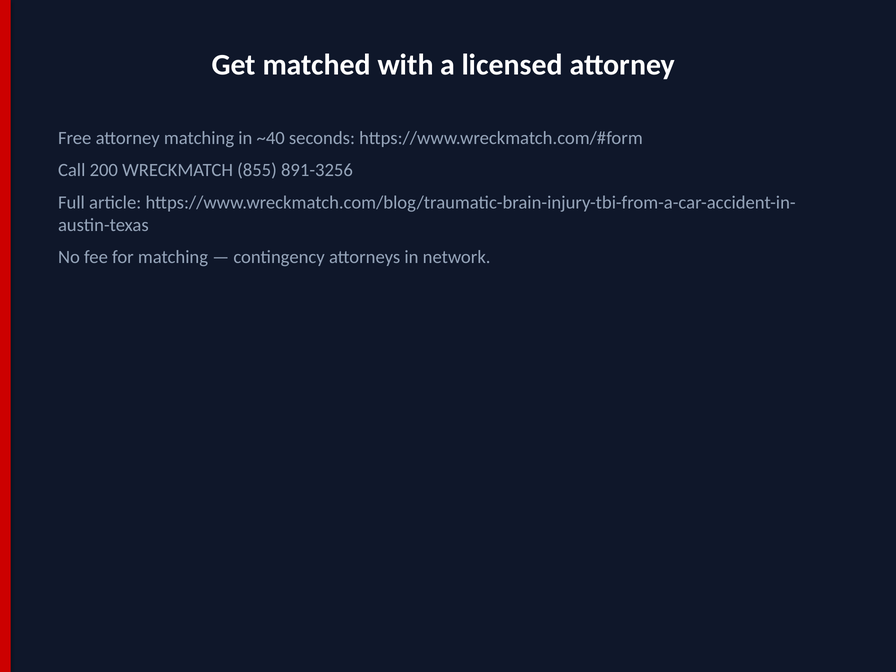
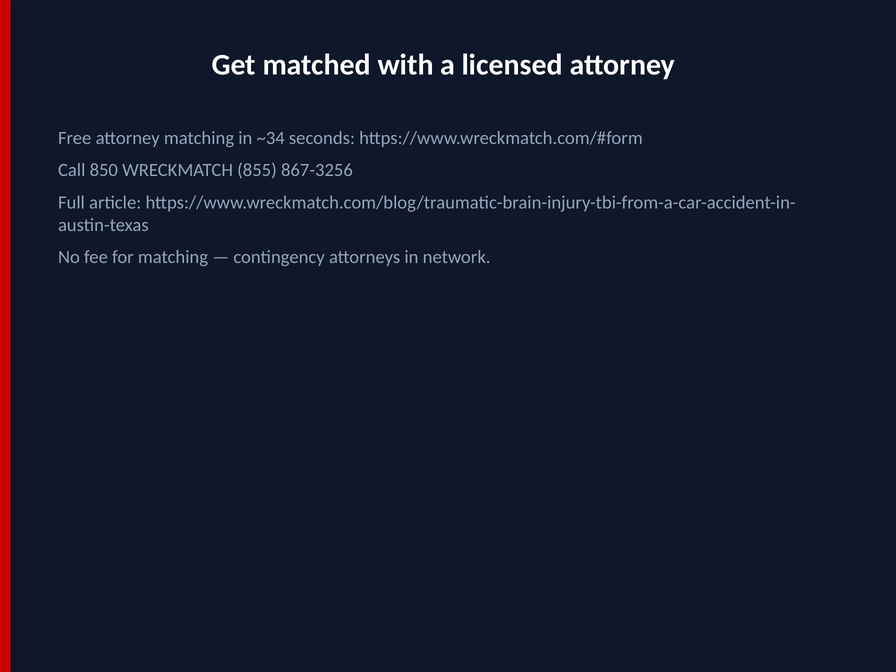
~40: ~40 -> ~34
200: 200 -> 850
891-3256: 891-3256 -> 867-3256
